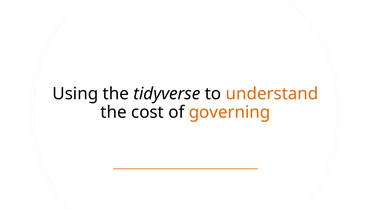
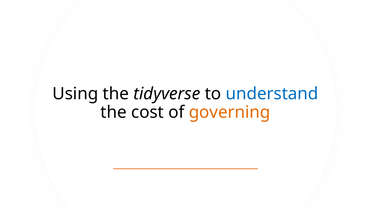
understand colour: orange -> blue
